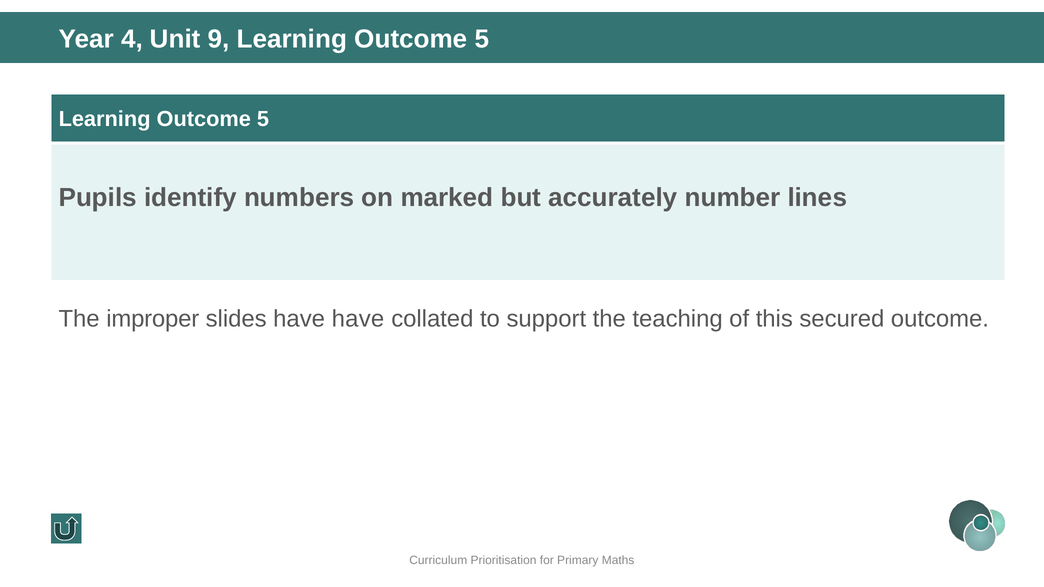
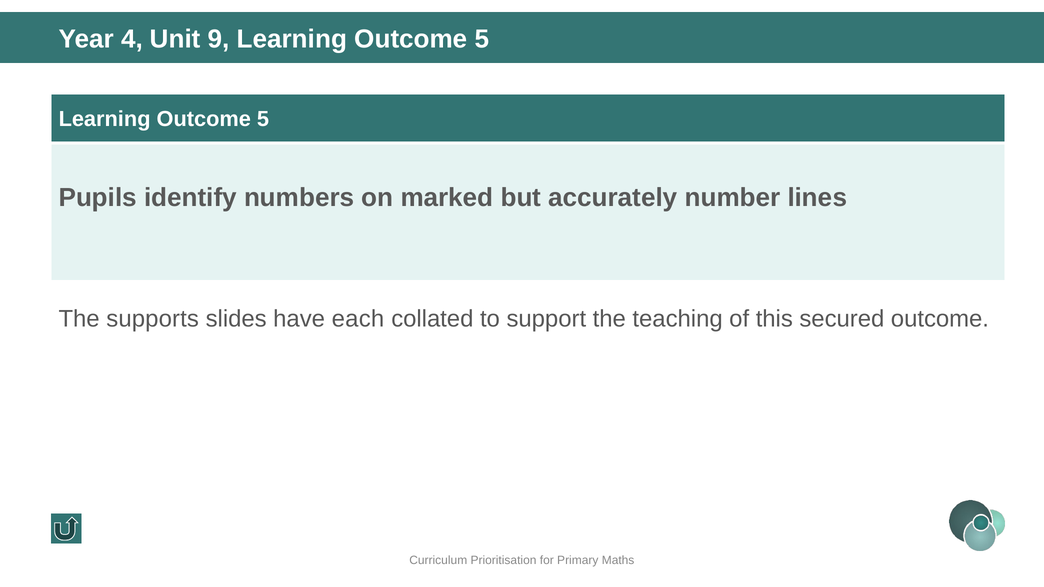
improper: improper -> supports
have have: have -> each
